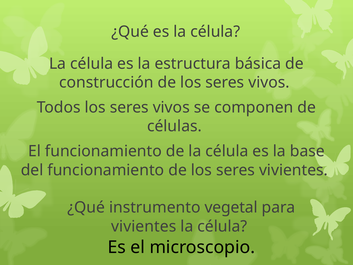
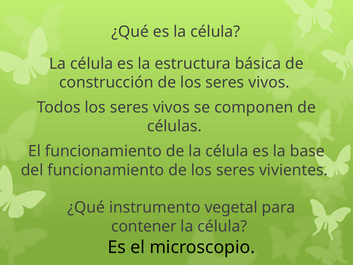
vivientes at (144, 226): vivientes -> contener
